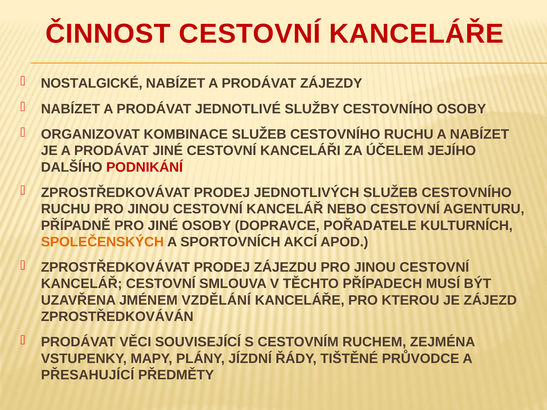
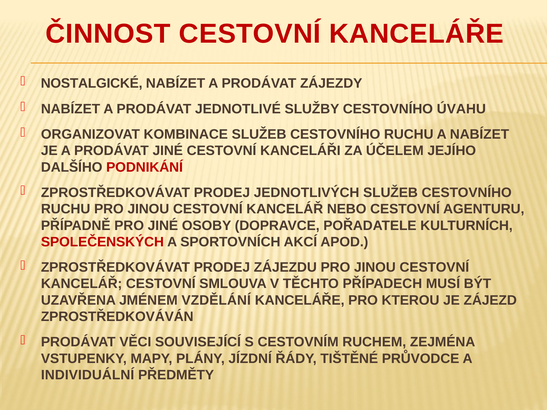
CESTOVNÍHO OSOBY: OSOBY -> ÚVAHU
SPOLEČENSKÝCH colour: orange -> red
PŘESAHUJÍCÍ: PŘESAHUJÍCÍ -> INDIVIDUÁLNÍ
